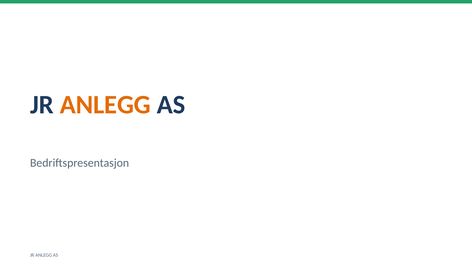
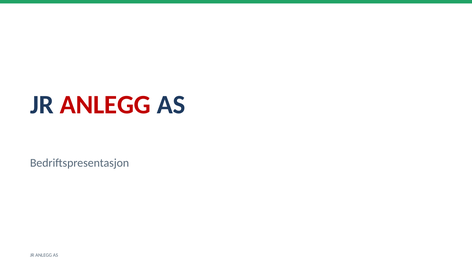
ANLEGG at (105, 105) colour: orange -> red
